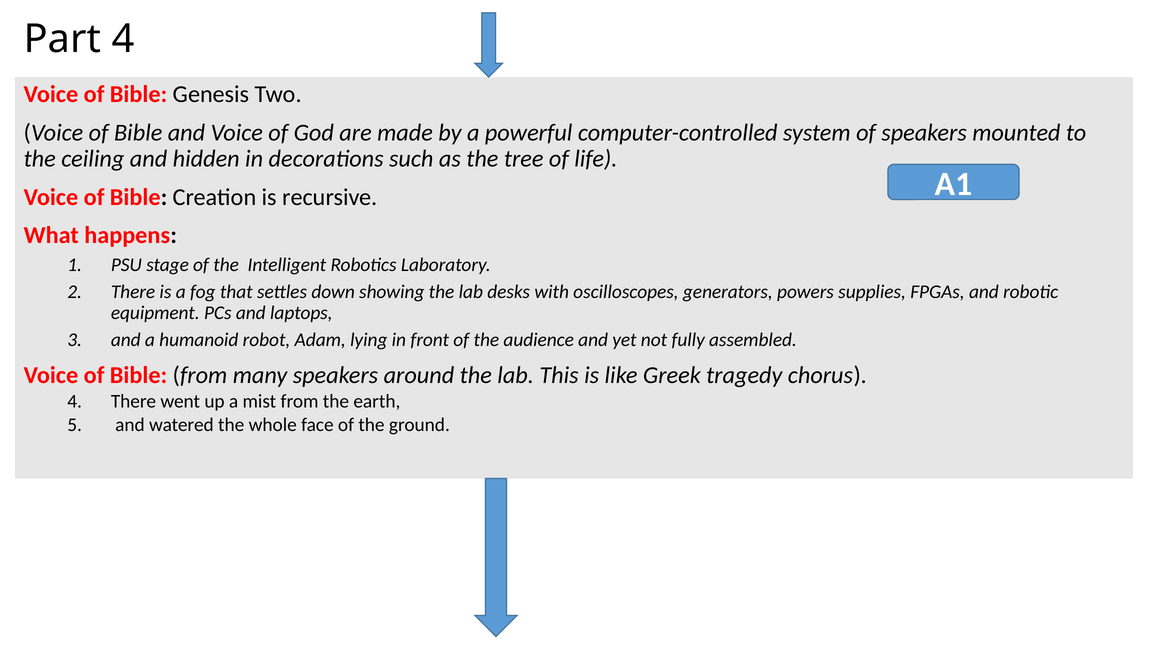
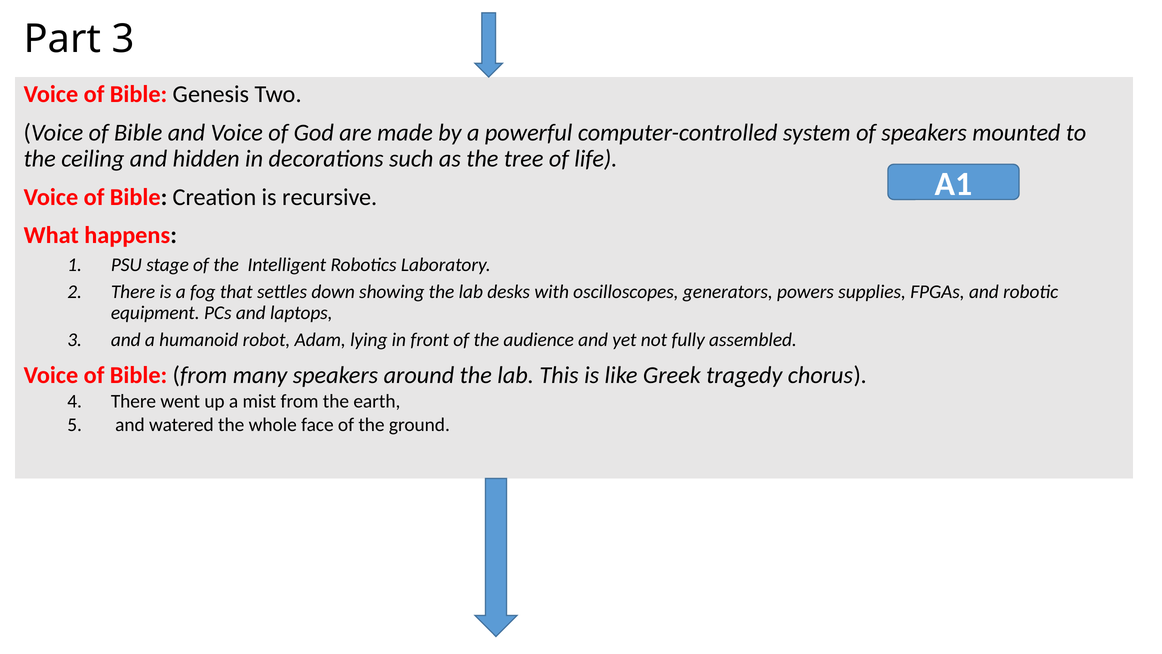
Part 4: 4 -> 3
